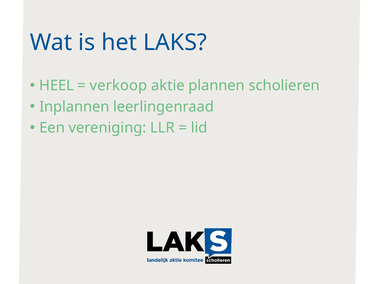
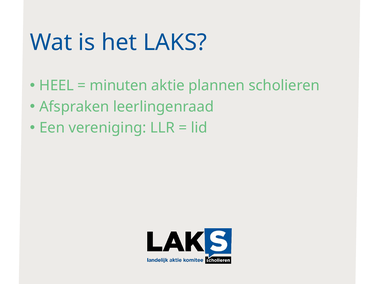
verkoop: verkoop -> minuten
Inplannen: Inplannen -> Afspraken
